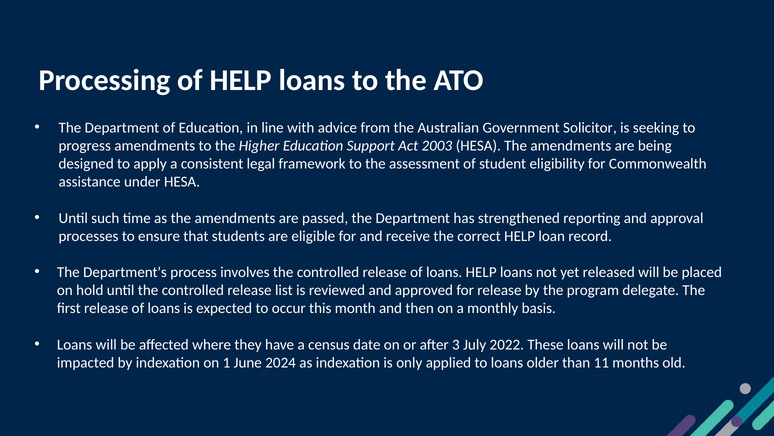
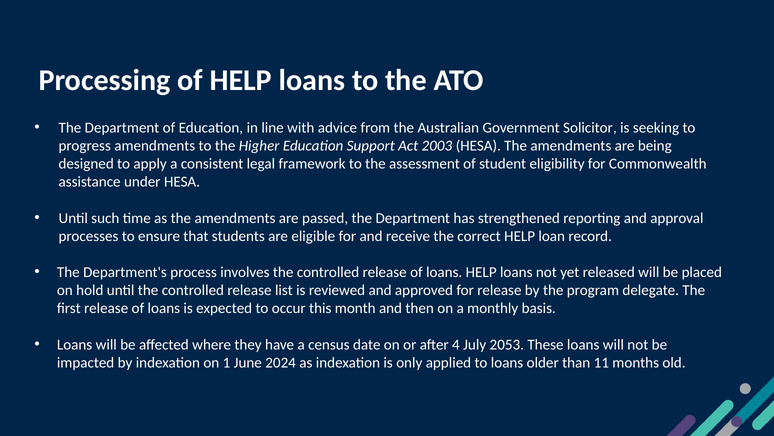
3: 3 -> 4
2022: 2022 -> 2053
